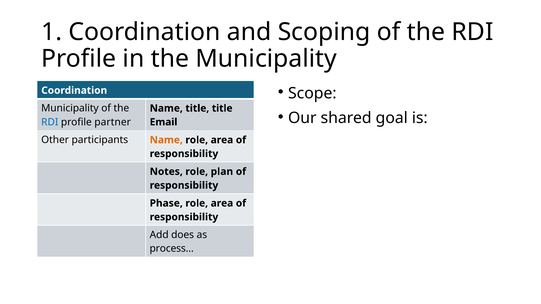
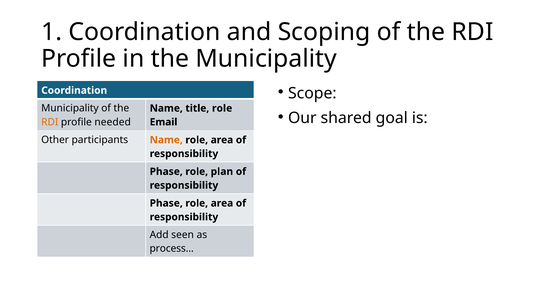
title title: title -> role
RDI at (50, 122) colour: blue -> orange
partner: partner -> needed
Notes at (166, 172): Notes -> Phase
does: does -> seen
